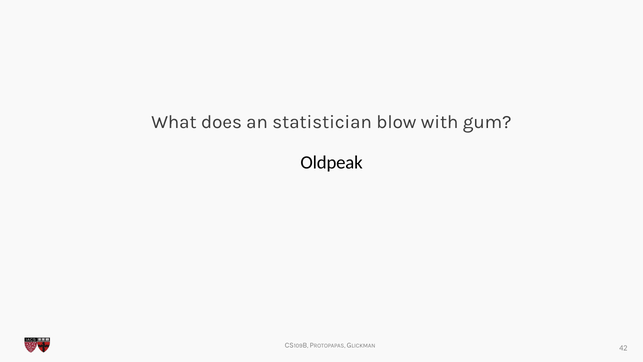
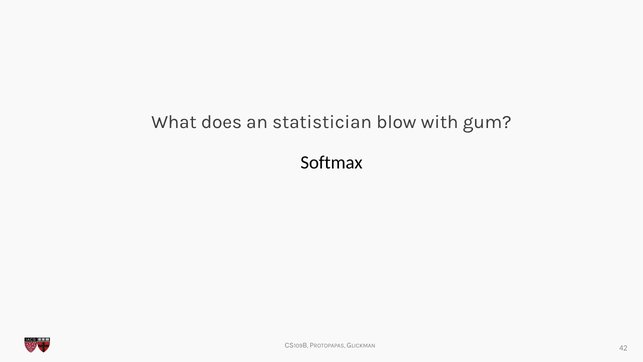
Oldpeak: Oldpeak -> Softmax
